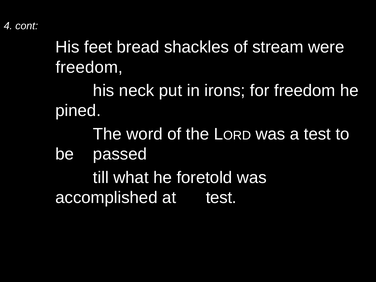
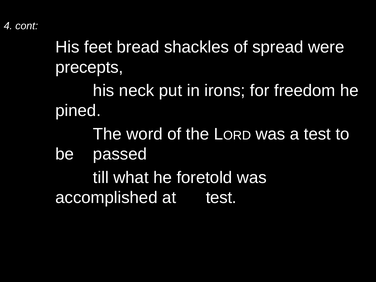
stream: stream -> spread
freedom at (89, 67): freedom -> precepts
